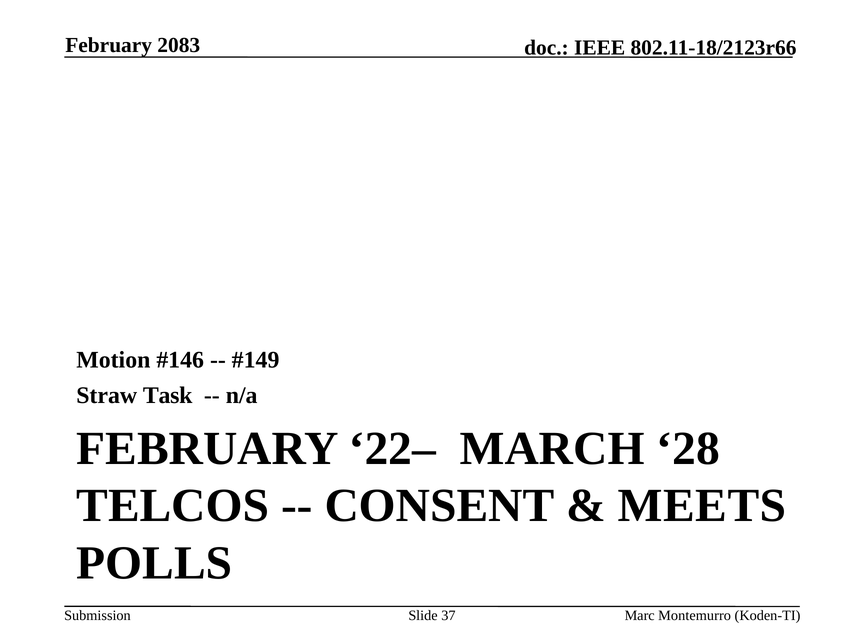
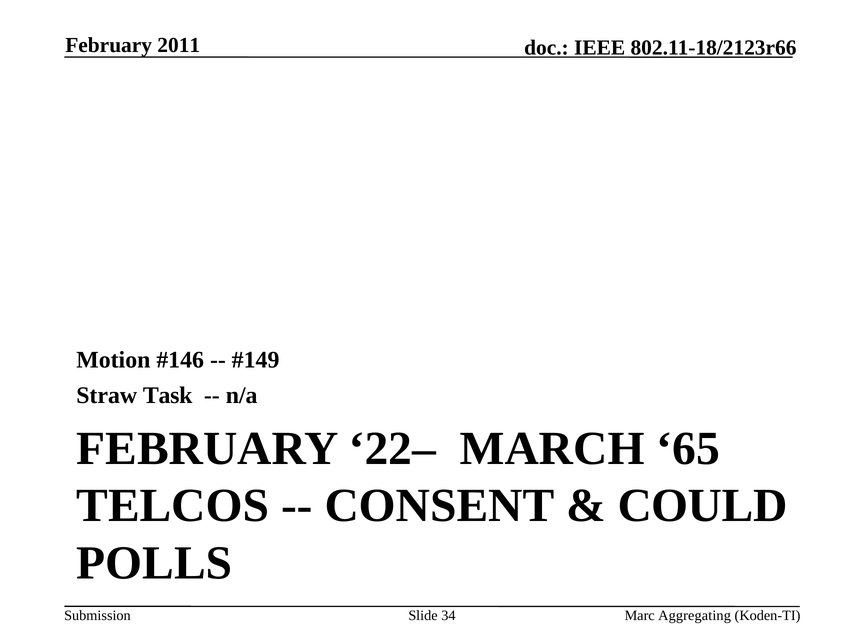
2083: 2083 -> 2011
28: 28 -> 65
MEETS: MEETS -> COULD
37: 37 -> 34
Montemurro: Montemurro -> Aggregating
